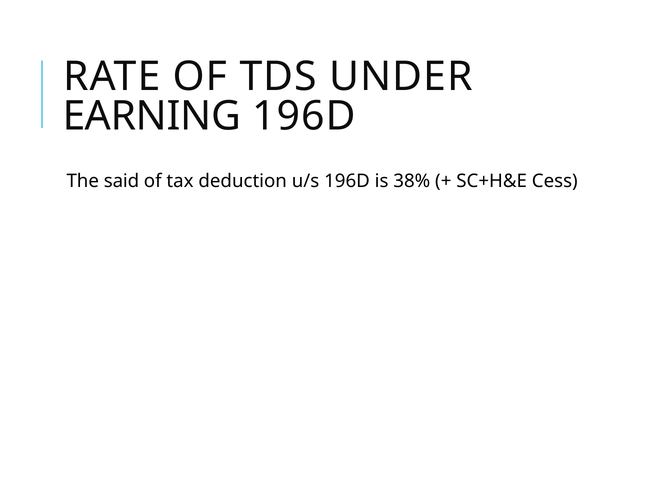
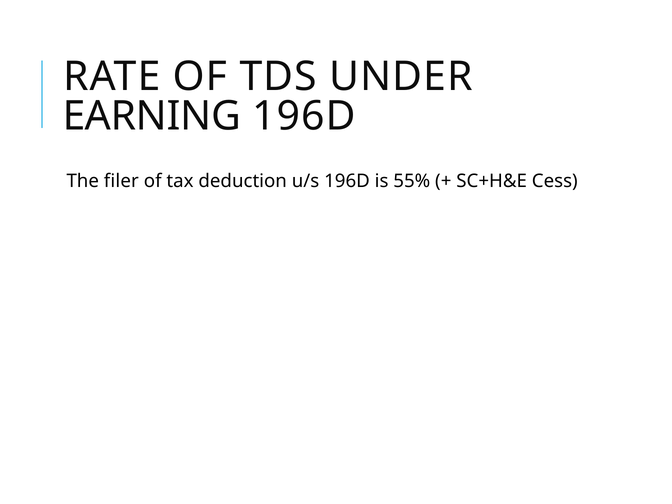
said: said -> filer
38%: 38% -> 55%
